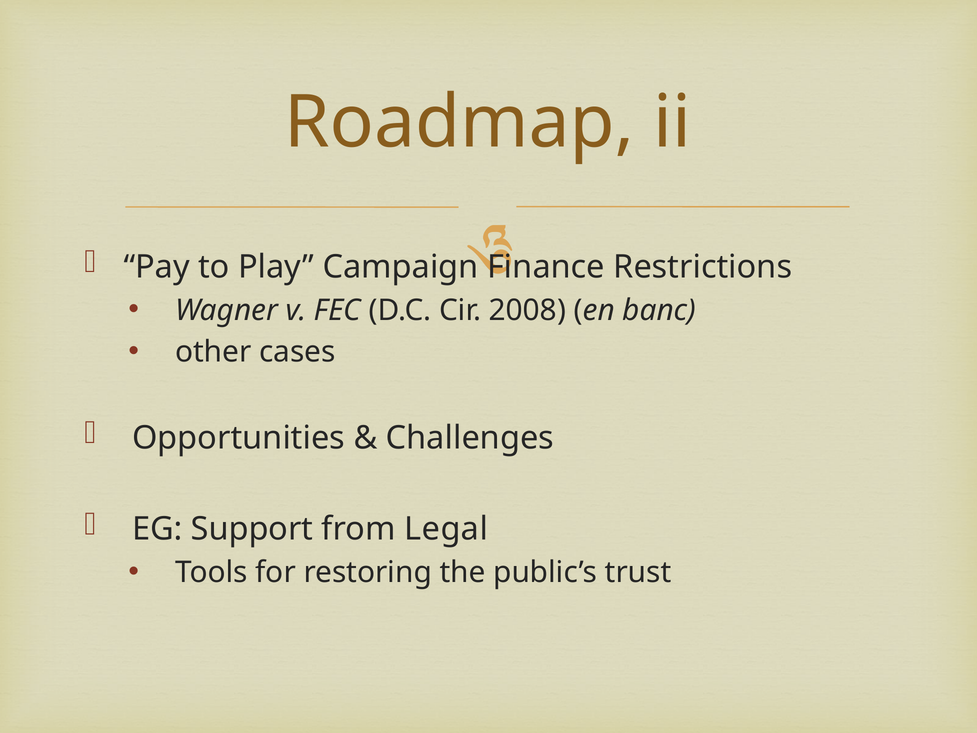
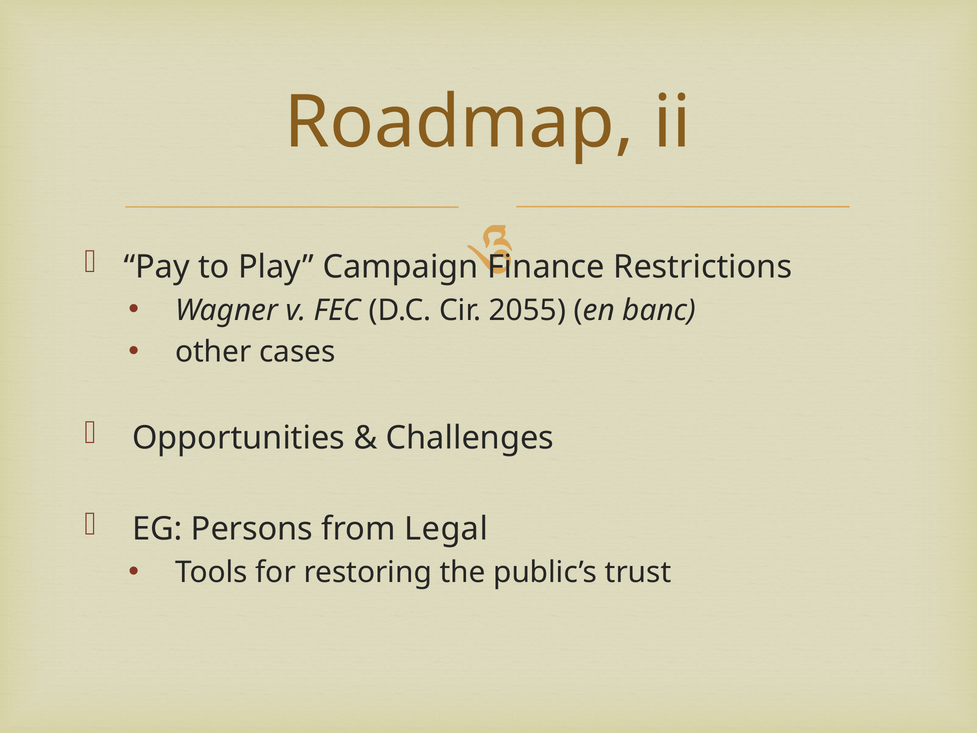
2008: 2008 -> 2055
Support: Support -> Persons
